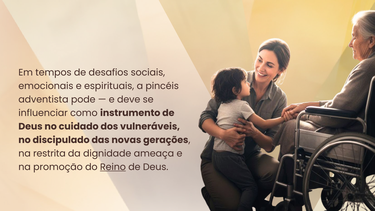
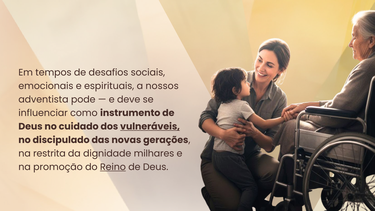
pincéis: pincéis -> nossos
vulneráveis underline: none -> present
ameaça: ameaça -> milhares
